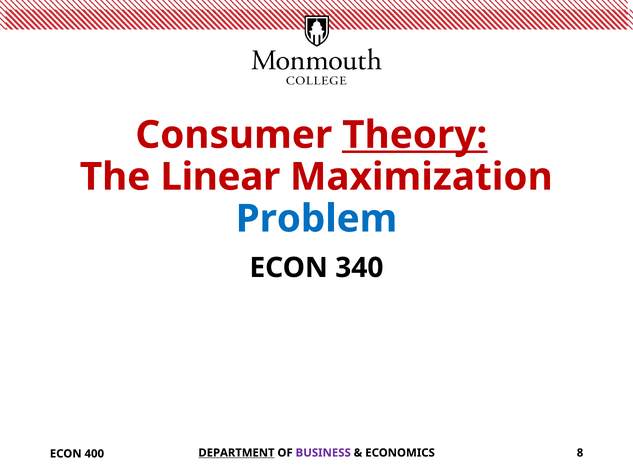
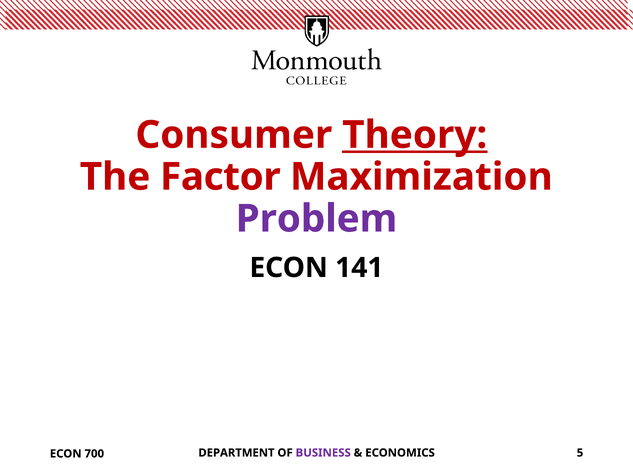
Linear: Linear -> Factor
Problem colour: blue -> purple
340: 340 -> 141
DEPARTMENT underline: present -> none
8: 8 -> 5
400: 400 -> 700
